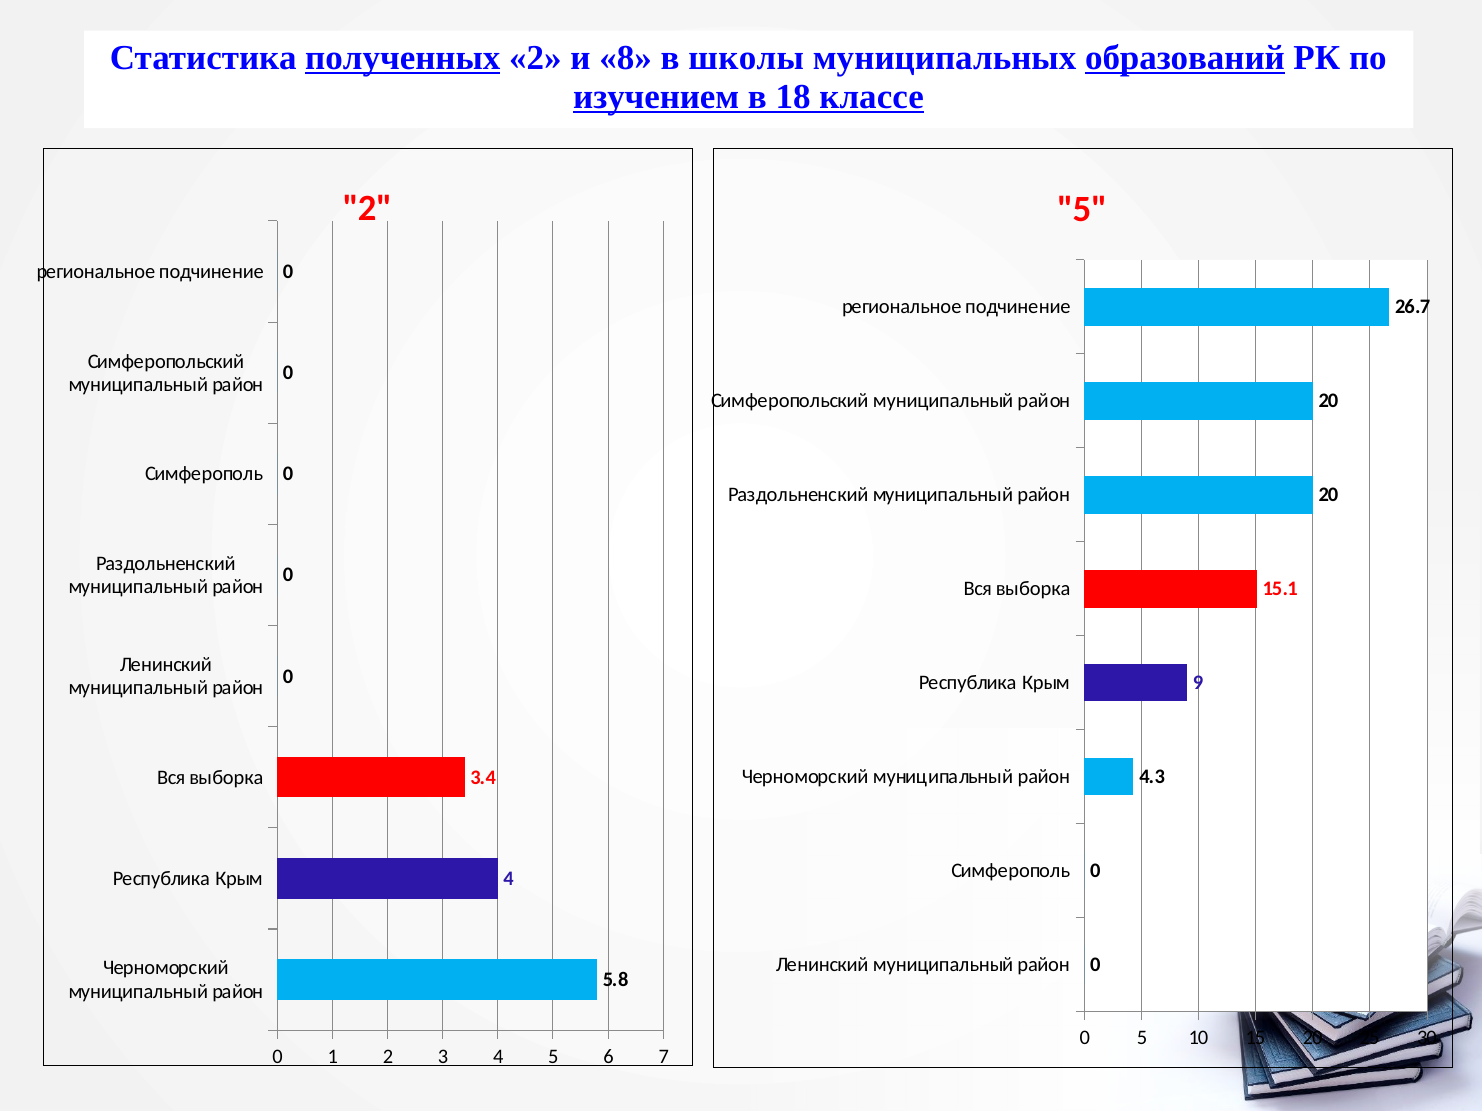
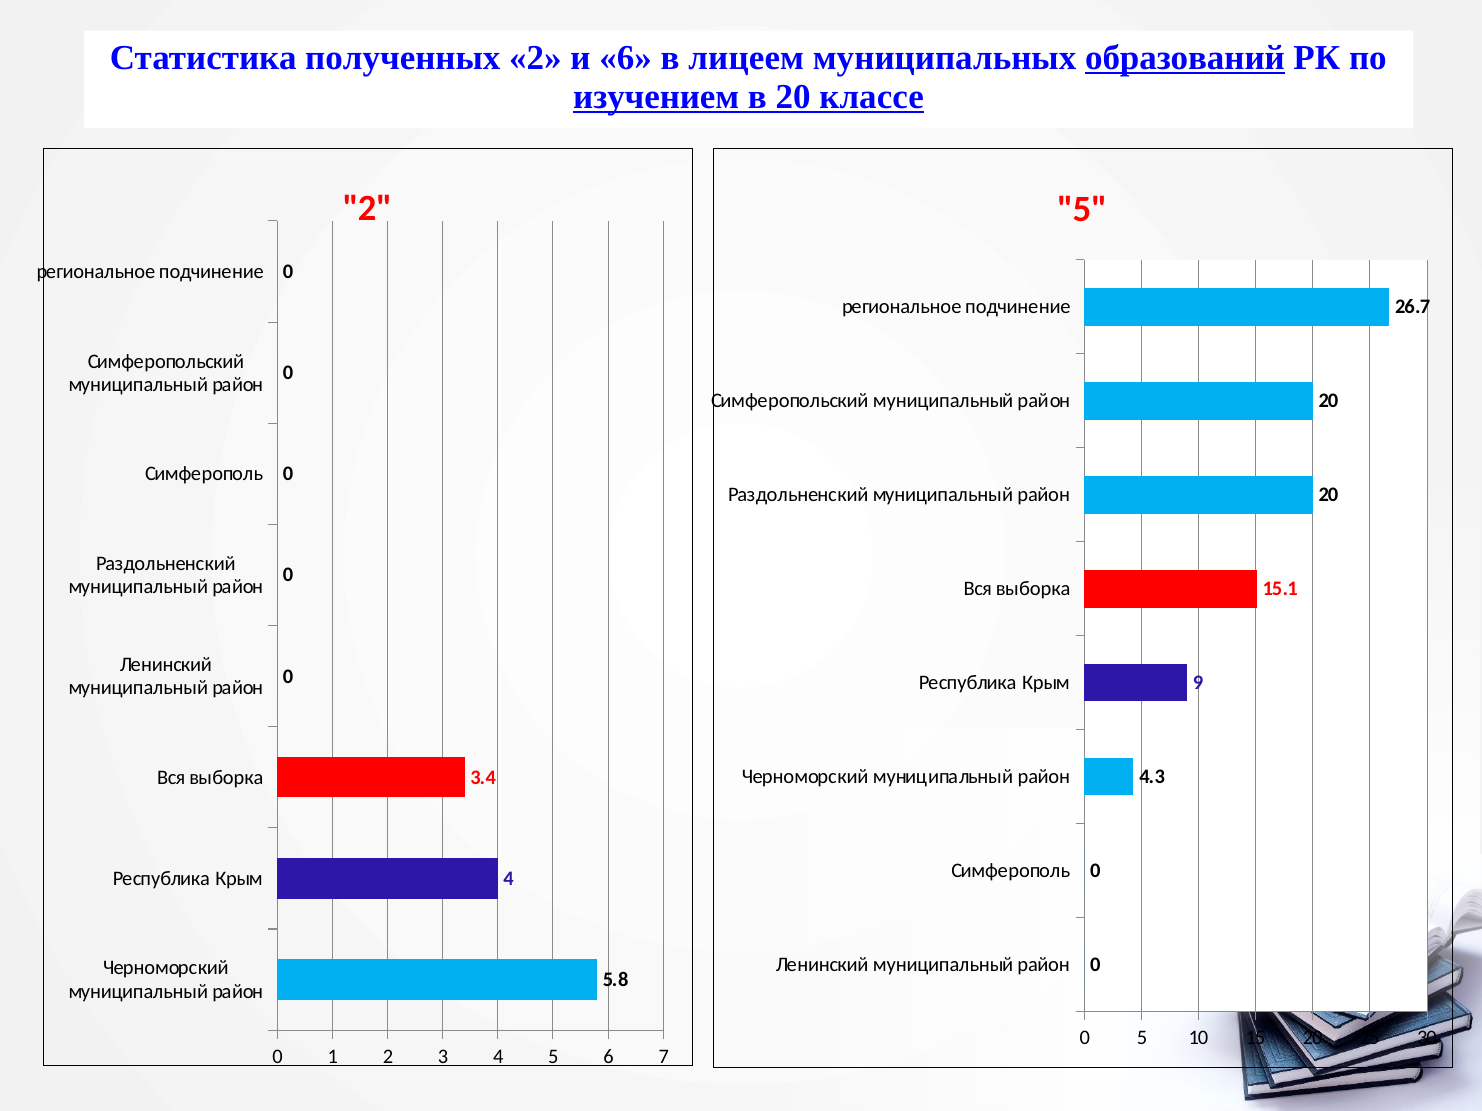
полученных underline: present -> none
и 8: 8 -> 6
школы: школы -> лицеем
в 18: 18 -> 20
